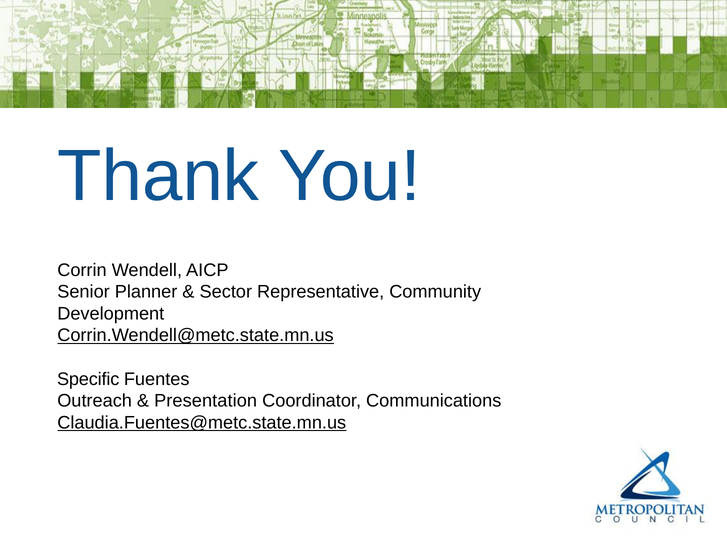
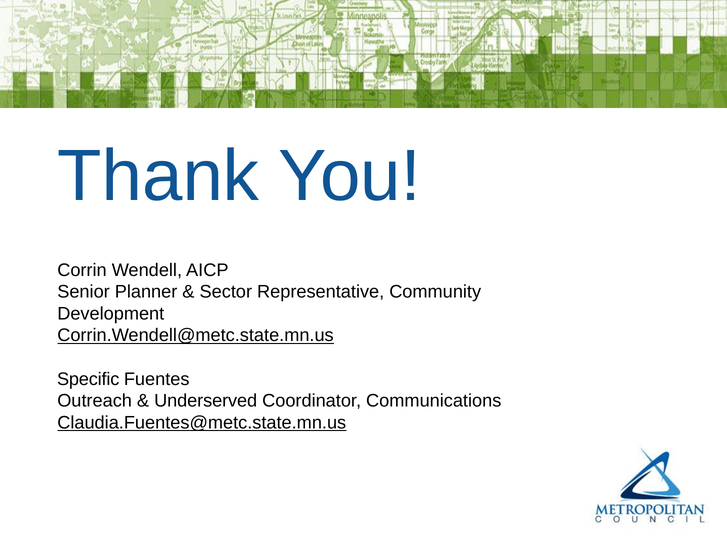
Presentation: Presentation -> Underserved
